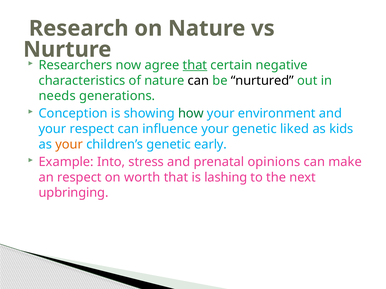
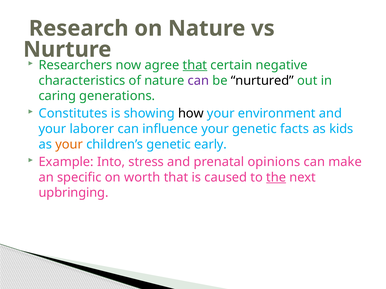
can at (198, 81) colour: black -> purple
needs: needs -> caring
Conception: Conception -> Constitutes
how colour: green -> black
your respect: respect -> laborer
liked: liked -> facts
an respect: respect -> specific
lashing: lashing -> caused
the underline: none -> present
